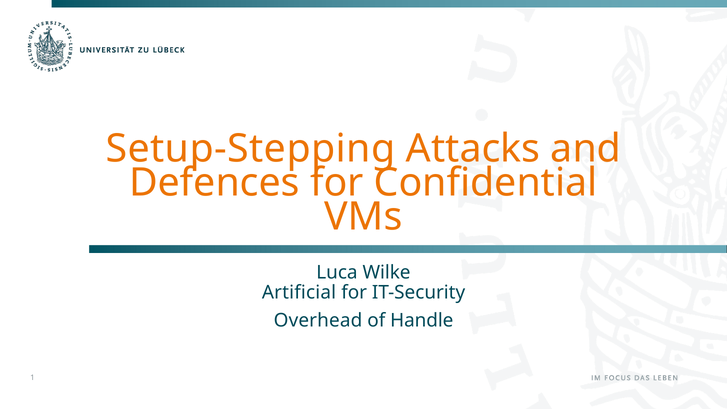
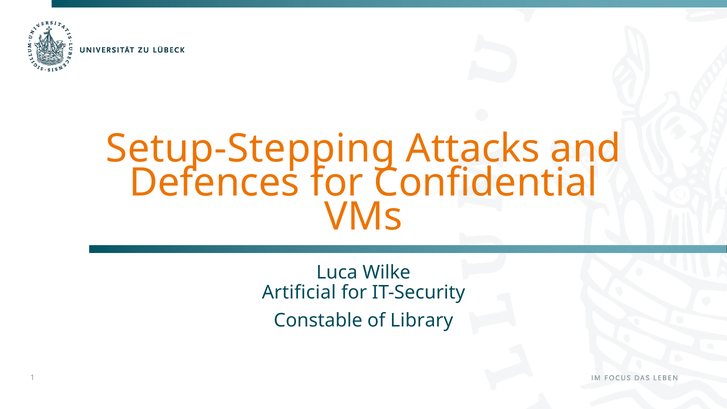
Overhead: Overhead -> Constable
Handle: Handle -> Library
